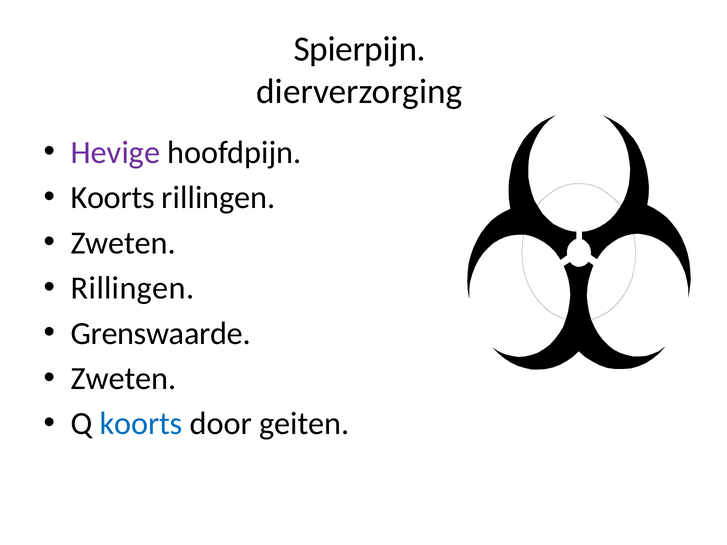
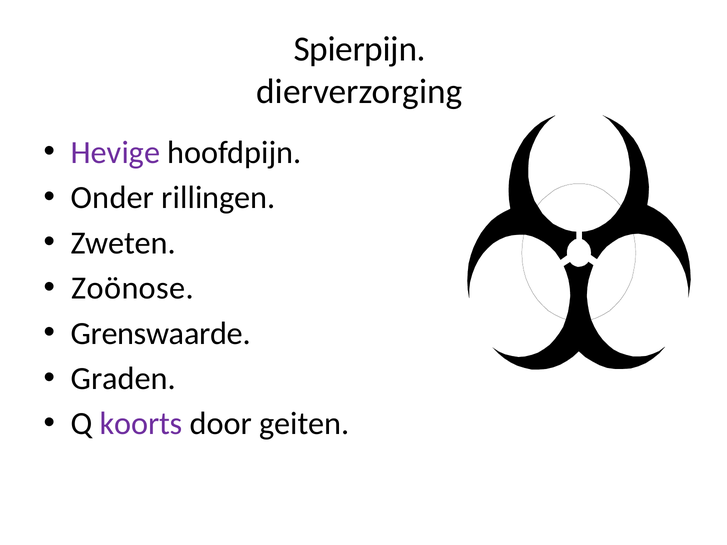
Koorts at (113, 198): Koorts -> Onder
Rillingen at (133, 288): Rillingen -> Zoönose
Zweten at (124, 379): Zweten -> Graden
koorts at (141, 424) colour: blue -> purple
